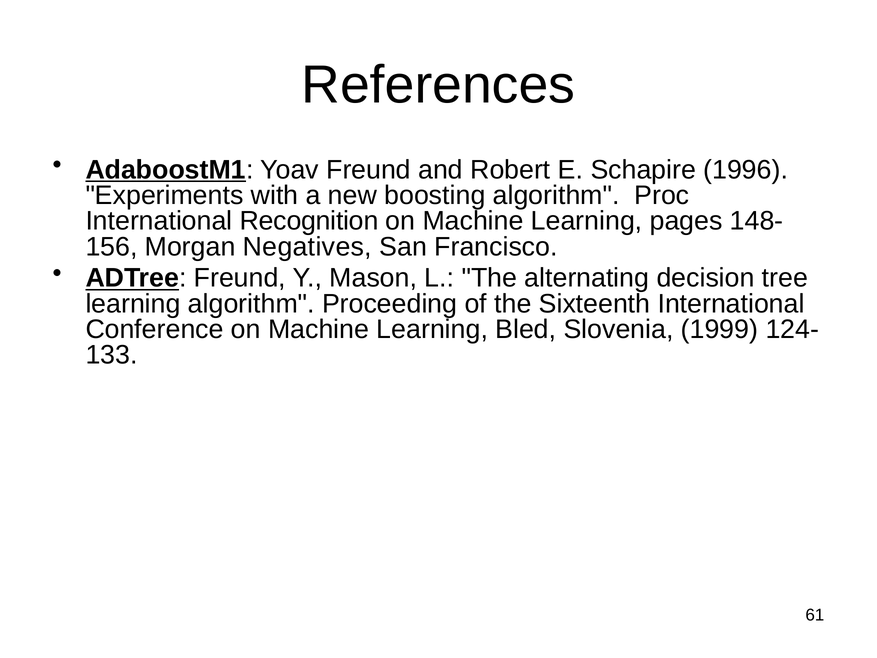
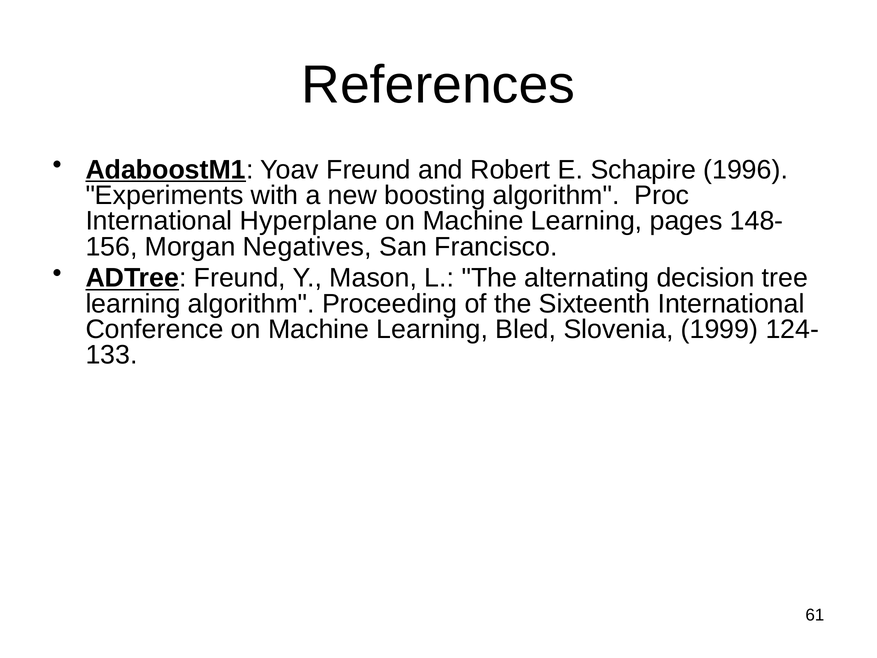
Recognition: Recognition -> Hyperplane
